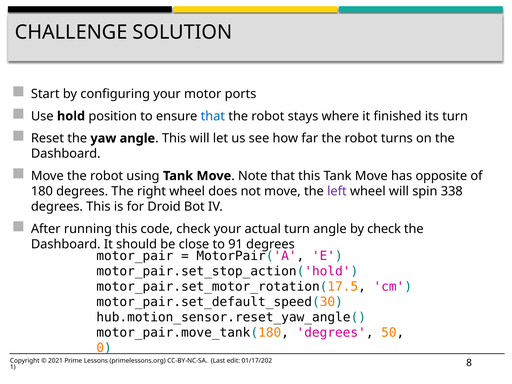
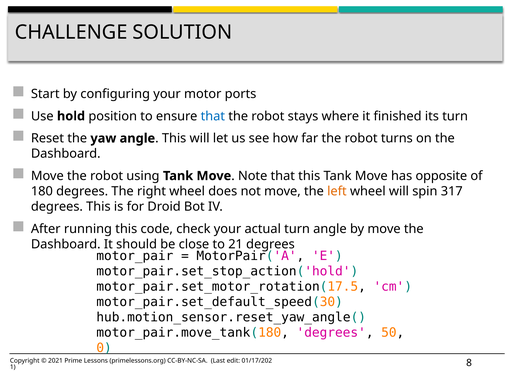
left colour: purple -> orange
338: 338 -> 317
by check: check -> move
91: 91 -> 21
